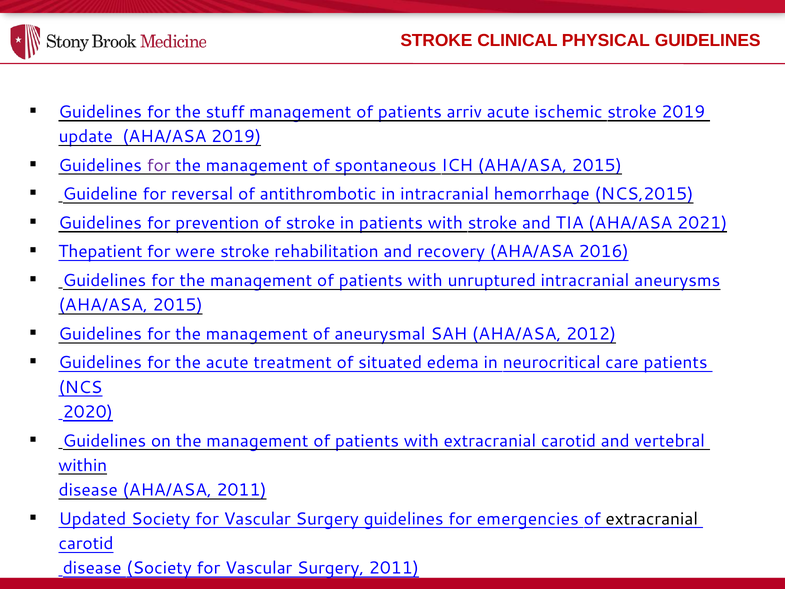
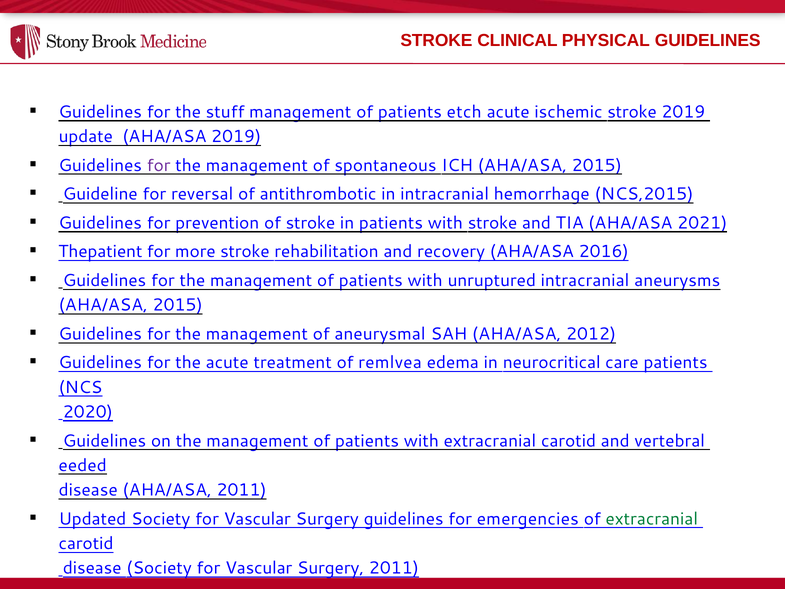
arriv: arriv -> etch
were: were -> more
situated: situated -> remlvea
within: within -> eeded
extracranial at (652, 519) colour: black -> green
